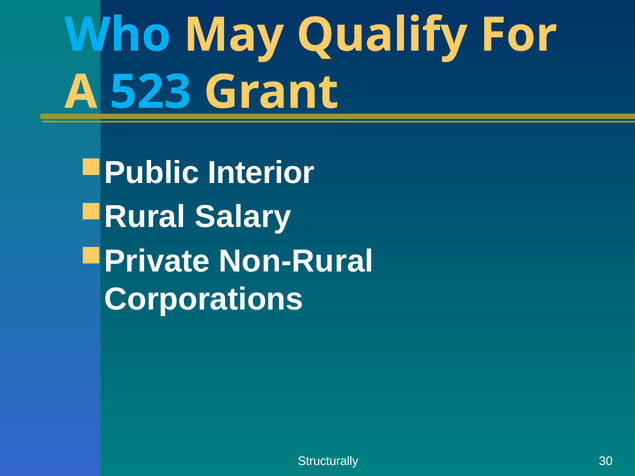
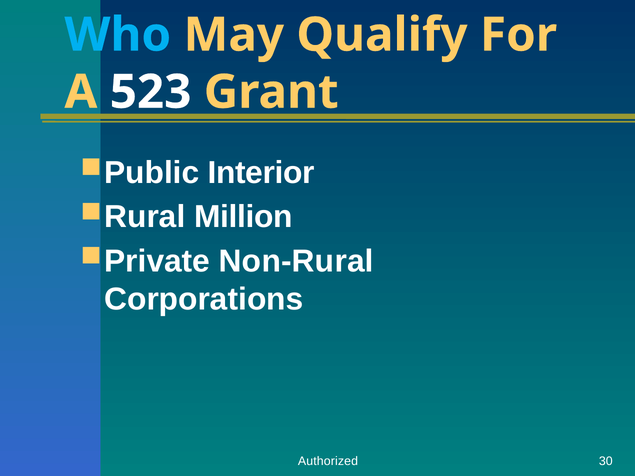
523 colour: light blue -> white
Salary: Salary -> Million
Structurally: Structurally -> Authorized
